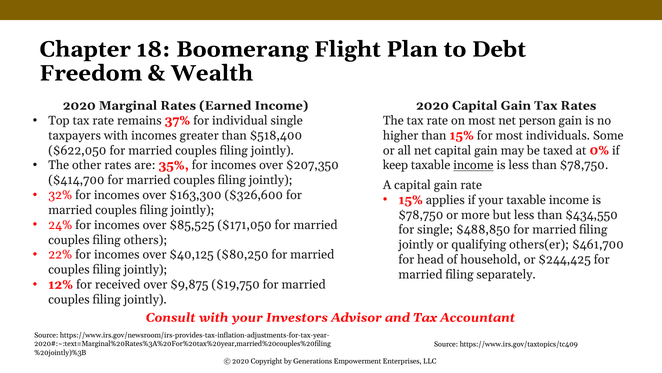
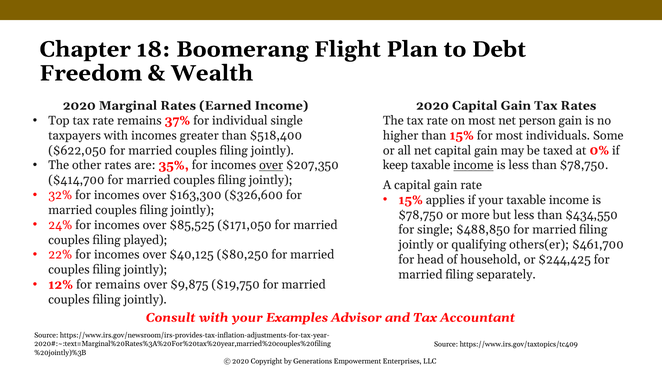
over at (271, 165) underline: none -> present
others: others -> played
for received: received -> remains
Investors: Investors -> Examples
